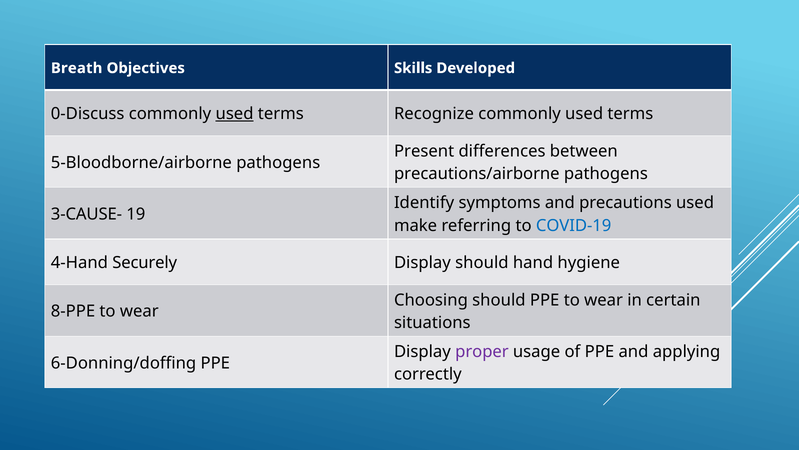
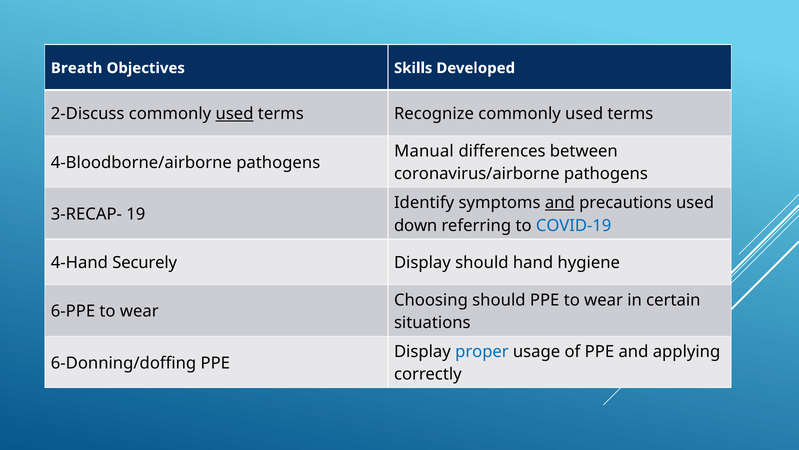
0-Discuss: 0-Discuss -> 2-Discuss
Present: Present -> Manual
5-Bloodborne/airborne: 5-Bloodborne/airborne -> 4-Bloodborne/airborne
precautions/airborne: precautions/airborne -> coronavirus/airborne
and at (560, 203) underline: none -> present
3-CAUSE-: 3-CAUSE- -> 3-RECAP-
make: make -> down
8-PPE: 8-PPE -> 6-PPE
proper colour: purple -> blue
